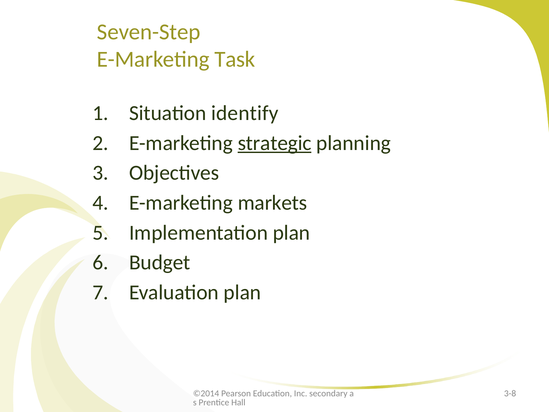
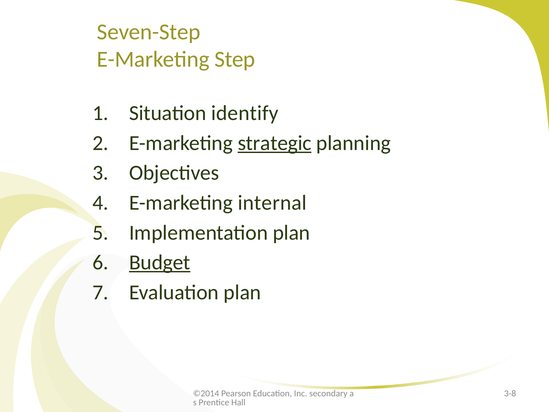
Task: Task -> Step
markets: markets -> internal
Budget underline: none -> present
